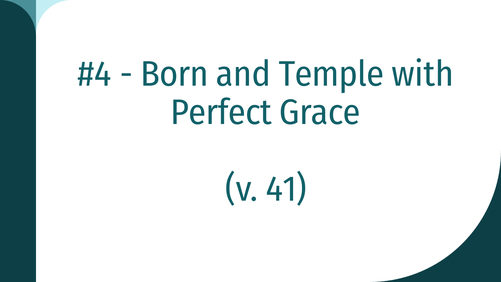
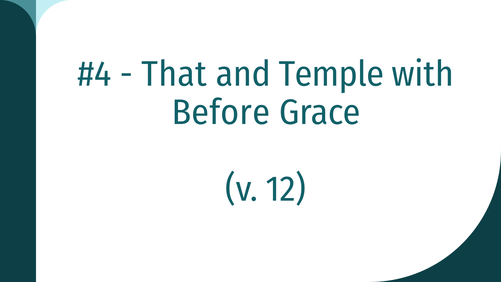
Born: Born -> That
Perfect: Perfect -> Before
41: 41 -> 12
